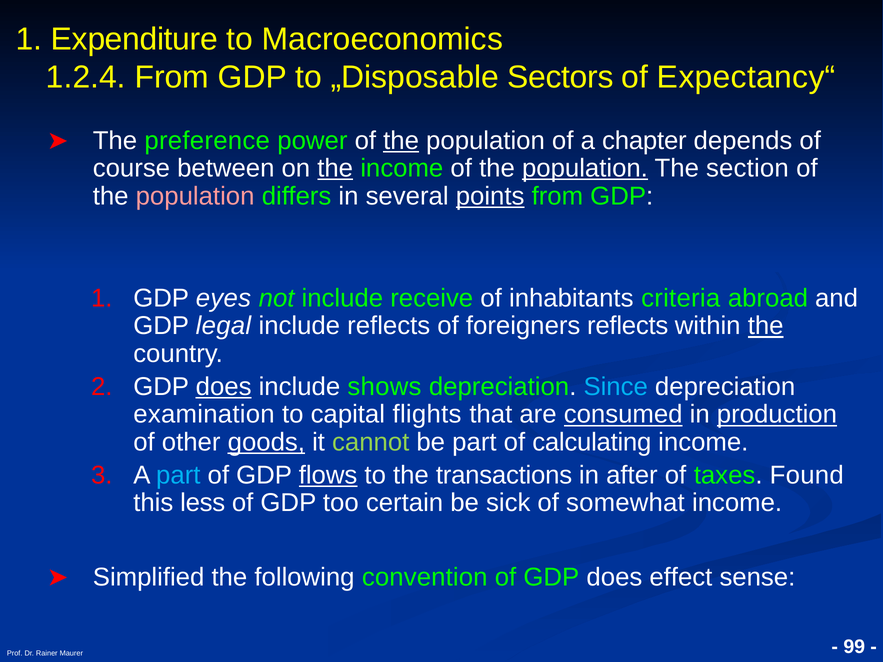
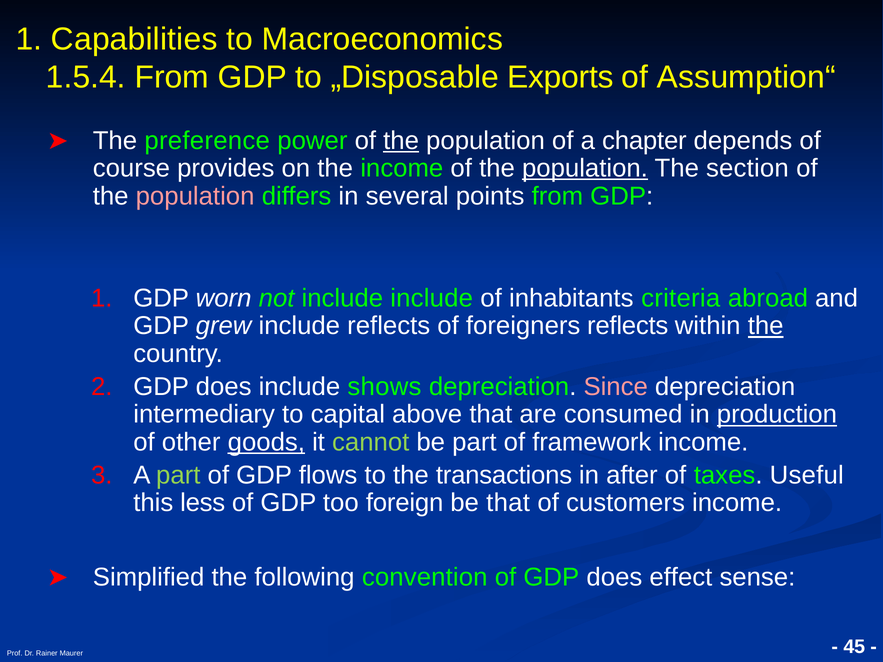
Expenditure: Expenditure -> Capabilities
1.2.4: 1.2.4 -> 1.5.4
Sectors: Sectors -> Exports
Expectancy“: Expectancy“ -> Assumption“
between: between -> provides
the at (335, 168) underline: present -> none
points underline: present -> none
eyes: eyes -> worn
include receive: receive -> include
legal: legal -> grew
does at (224, 387) underline: present -> none
Since colour: light blue -> pink
examination: examination -> intermediary
flights: flights -> above
consumed underline: present -> none
calculating: calculating -> framework
part at (178, 475) colour: light blue -> light green
flows underline: present -> none
Found: Found -> Useful
certain: certain -> foreign
be sick: sick -> that
somewhat: somewhat -> customers
99: 99 -> 45
